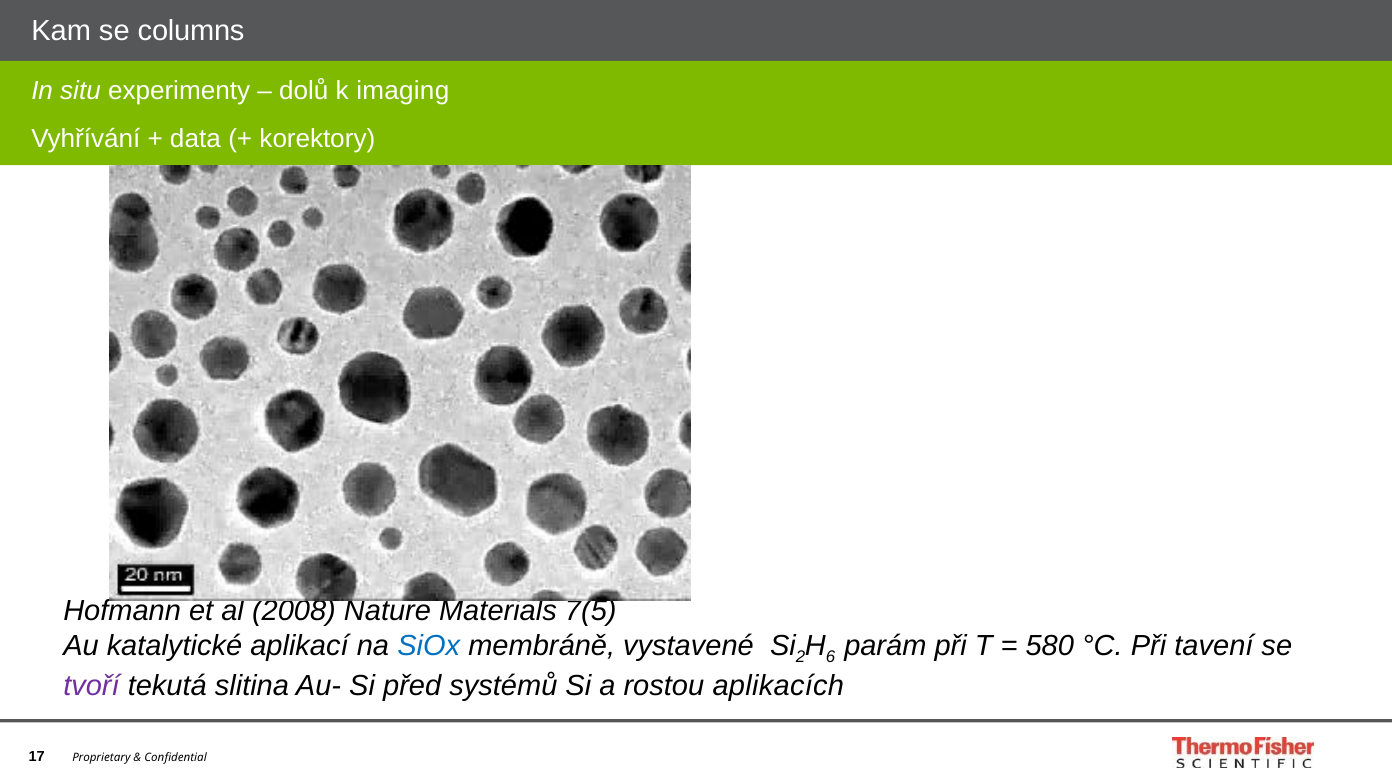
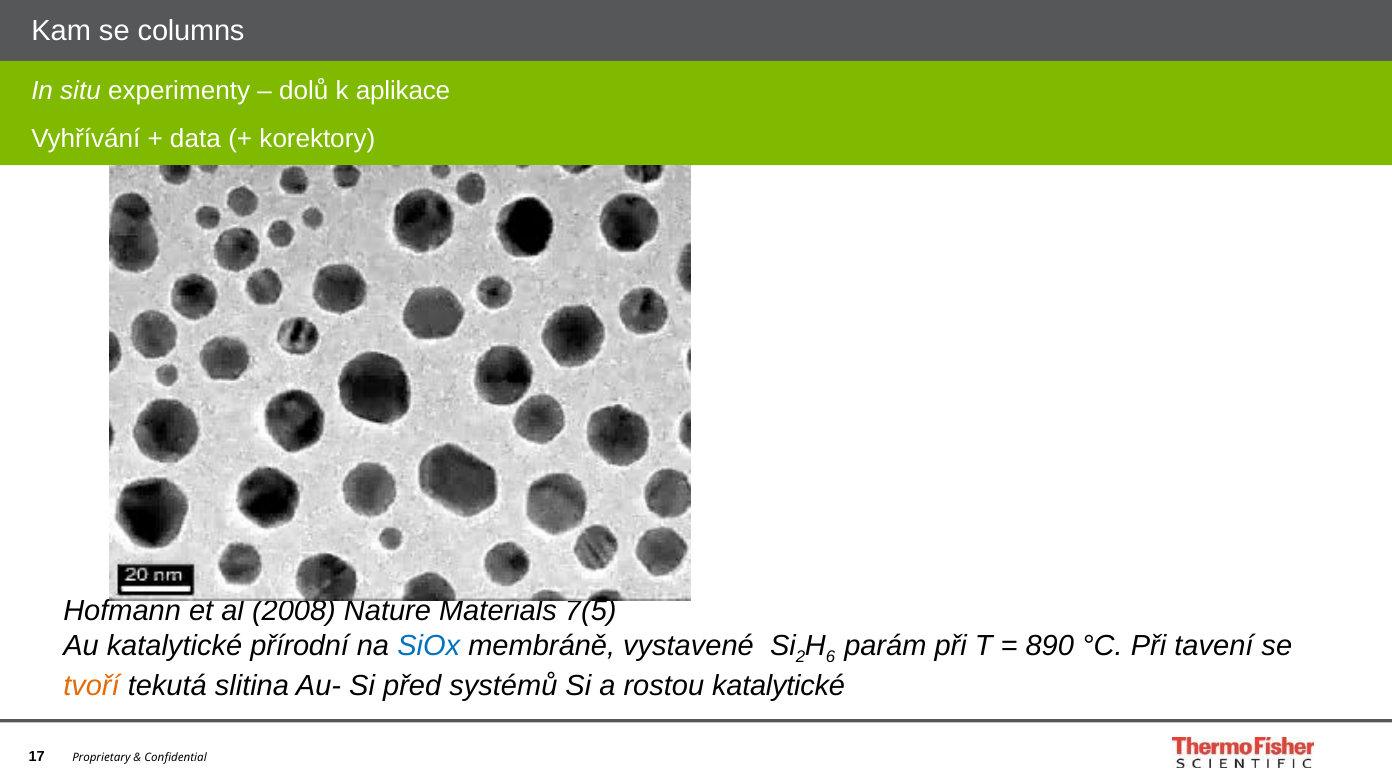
imaging: imaging -> aplikace
aplikací: aplikací -> přírodní
580: 580 -> 890
tvoří colour: purple -> orange
rostou aplikacích: aplikacích -> katalytické
